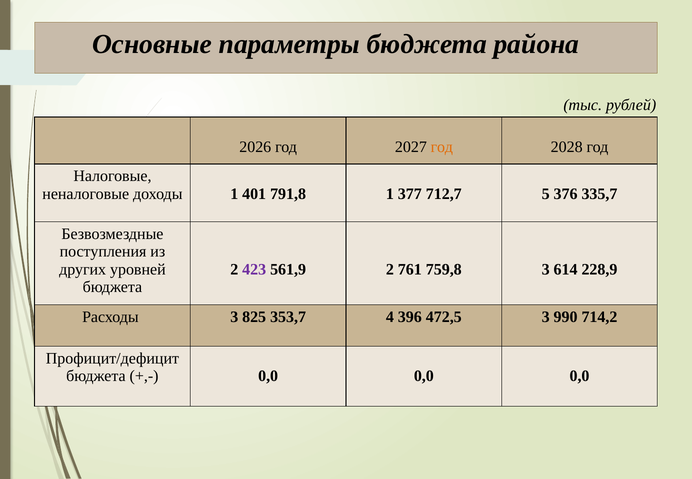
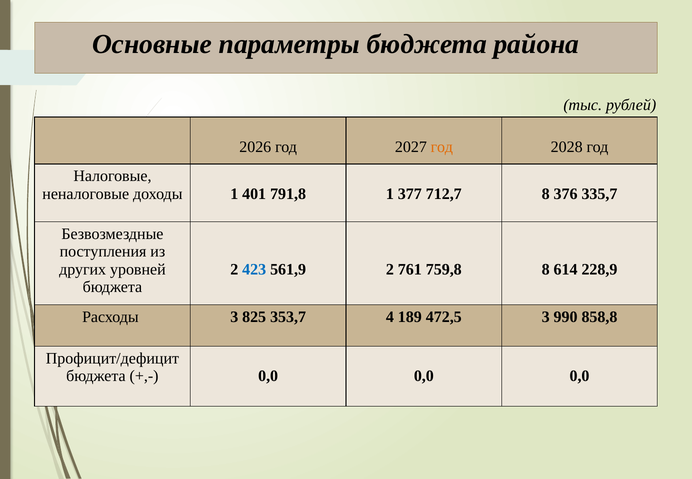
712,7 5: 5 -> 8
423 colour: purple -> blue
759,8 3: 3 -> 8
396: 396 -> 189
714,2: 714,2 -> 858,8
